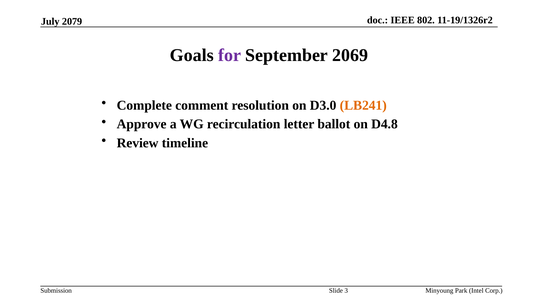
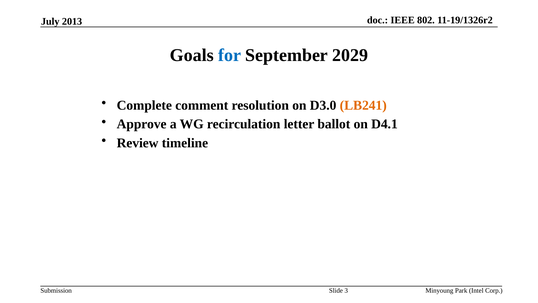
2079: 2079 -> 2013
for colour: purple -> blue
2069: 2069 -> 2029
D4.8: D4.8 -> D4.1
